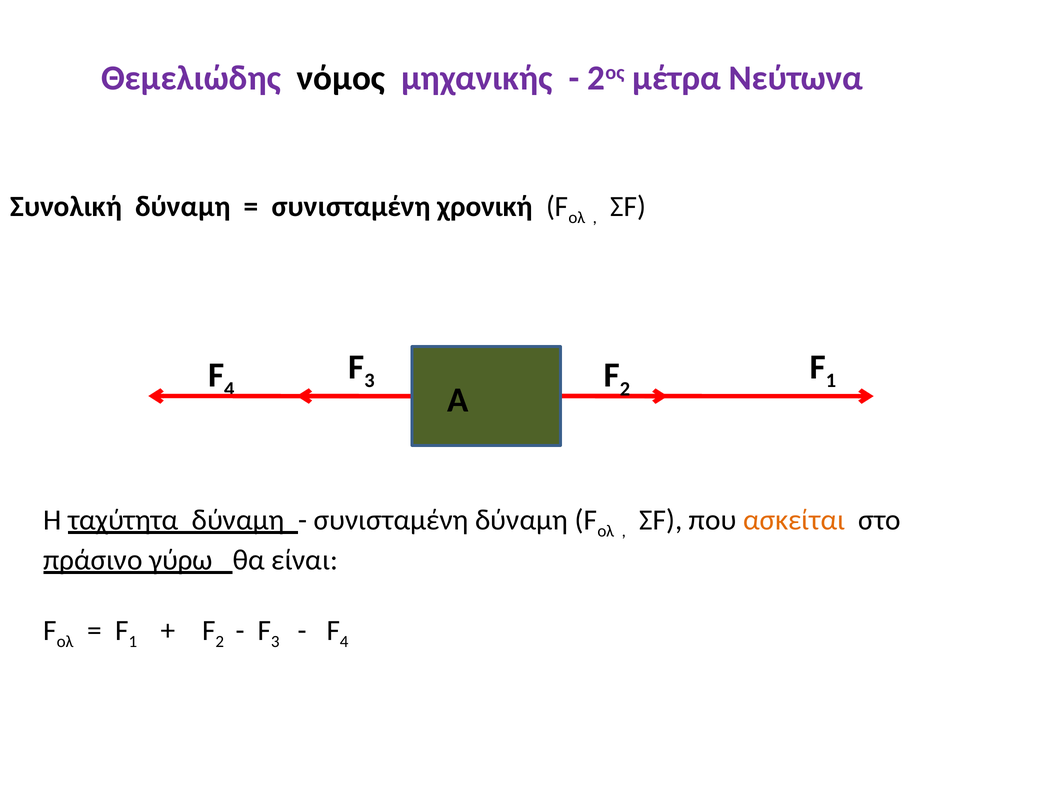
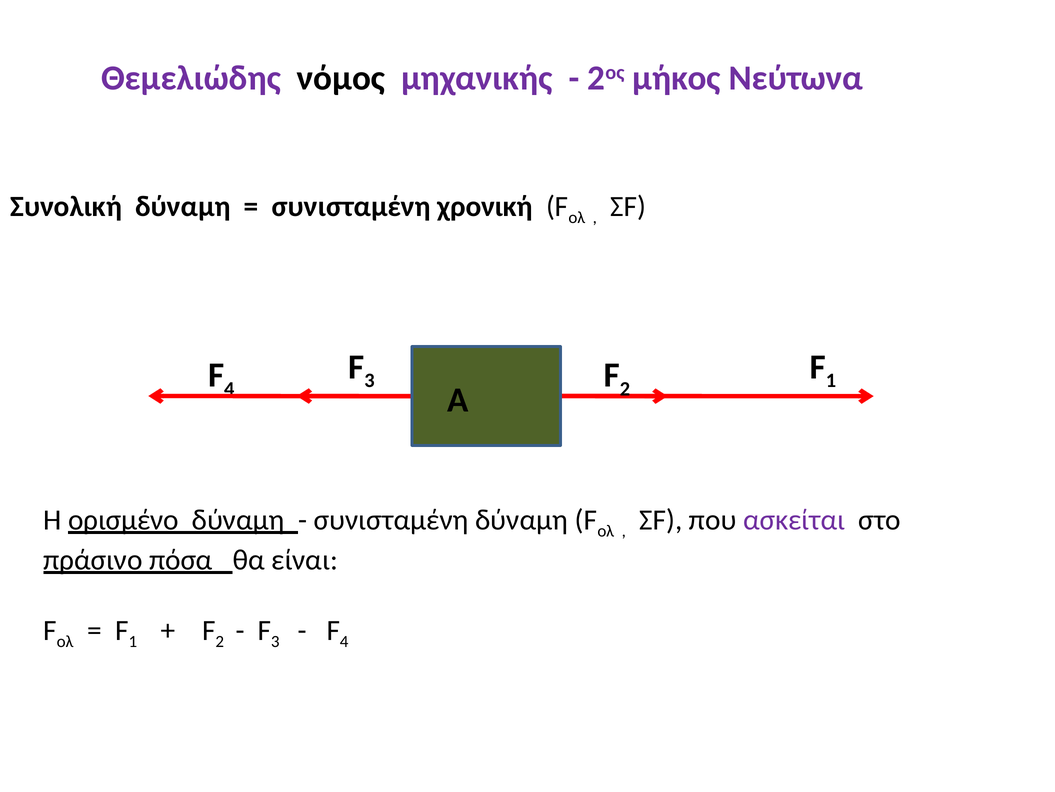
μέτρα: μέτρα -> μήκος
ταχύτητα: ταχύτητα -> ορισμένο
ασκείται colour: orange -> purple
γύρω: γύρω -> πόσα
